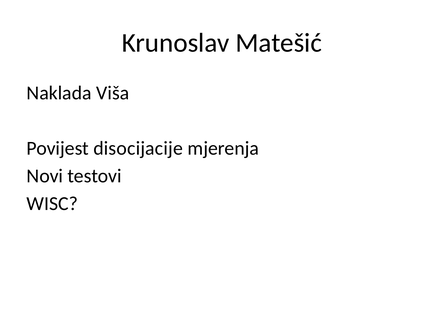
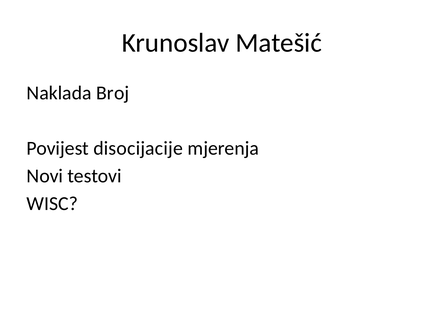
Viša: Viša -> Broj
